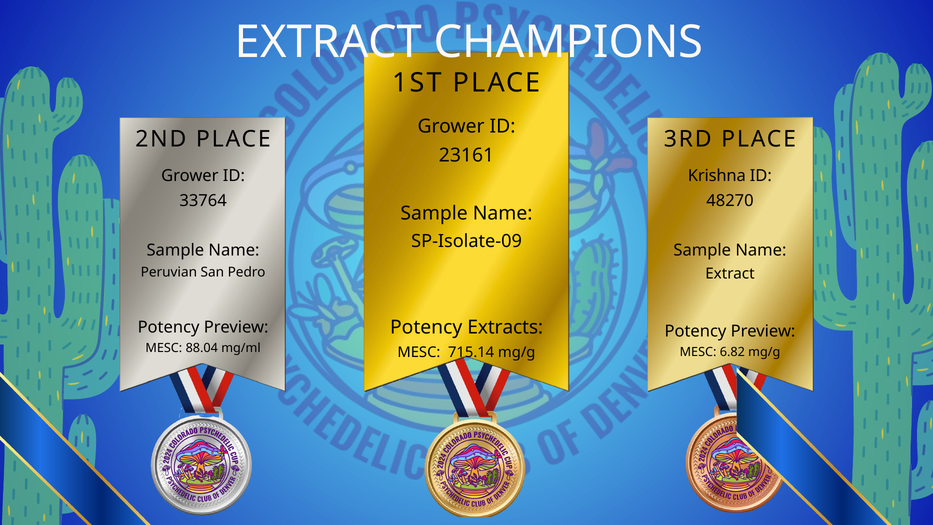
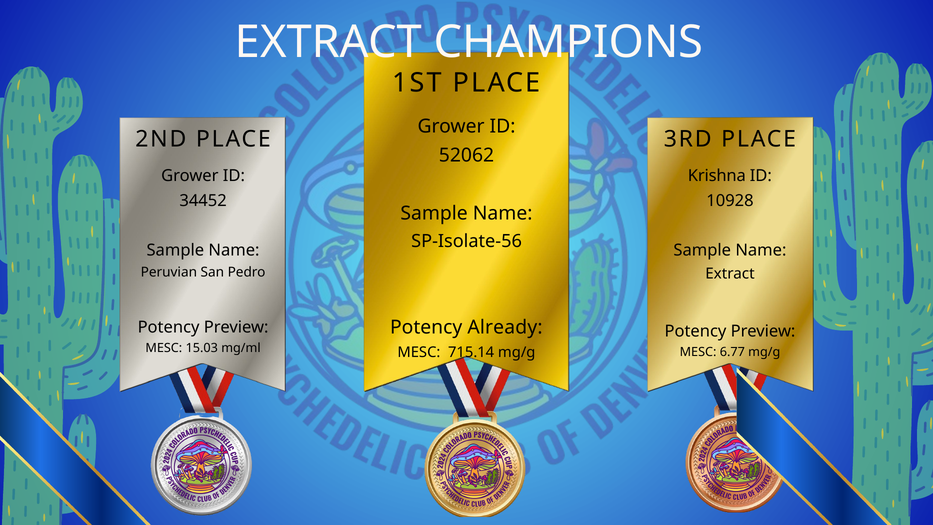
23161: 23161 -> 52062
48270: 48270 -> 10928
33764: 33764 -> 34452
SP-Isolate-09: SP-Isolate-09 -> SP-Isolate-56
Extracts: Extracts -> Already
88.04: 88.04 -> 15.03
6.82: 6.82 -> 6.77
